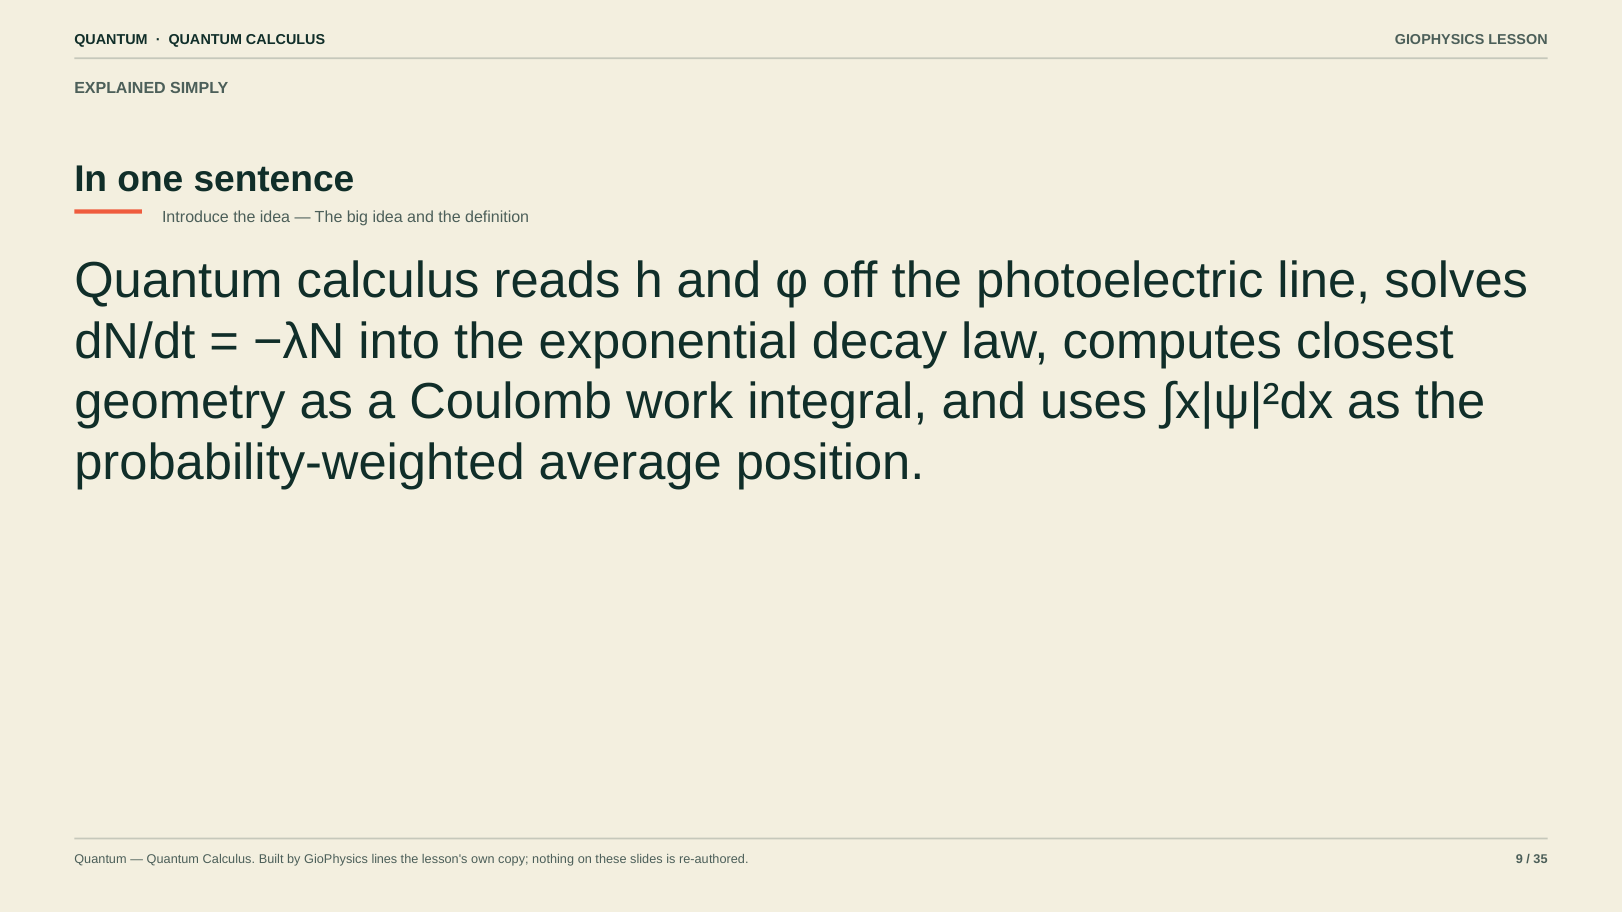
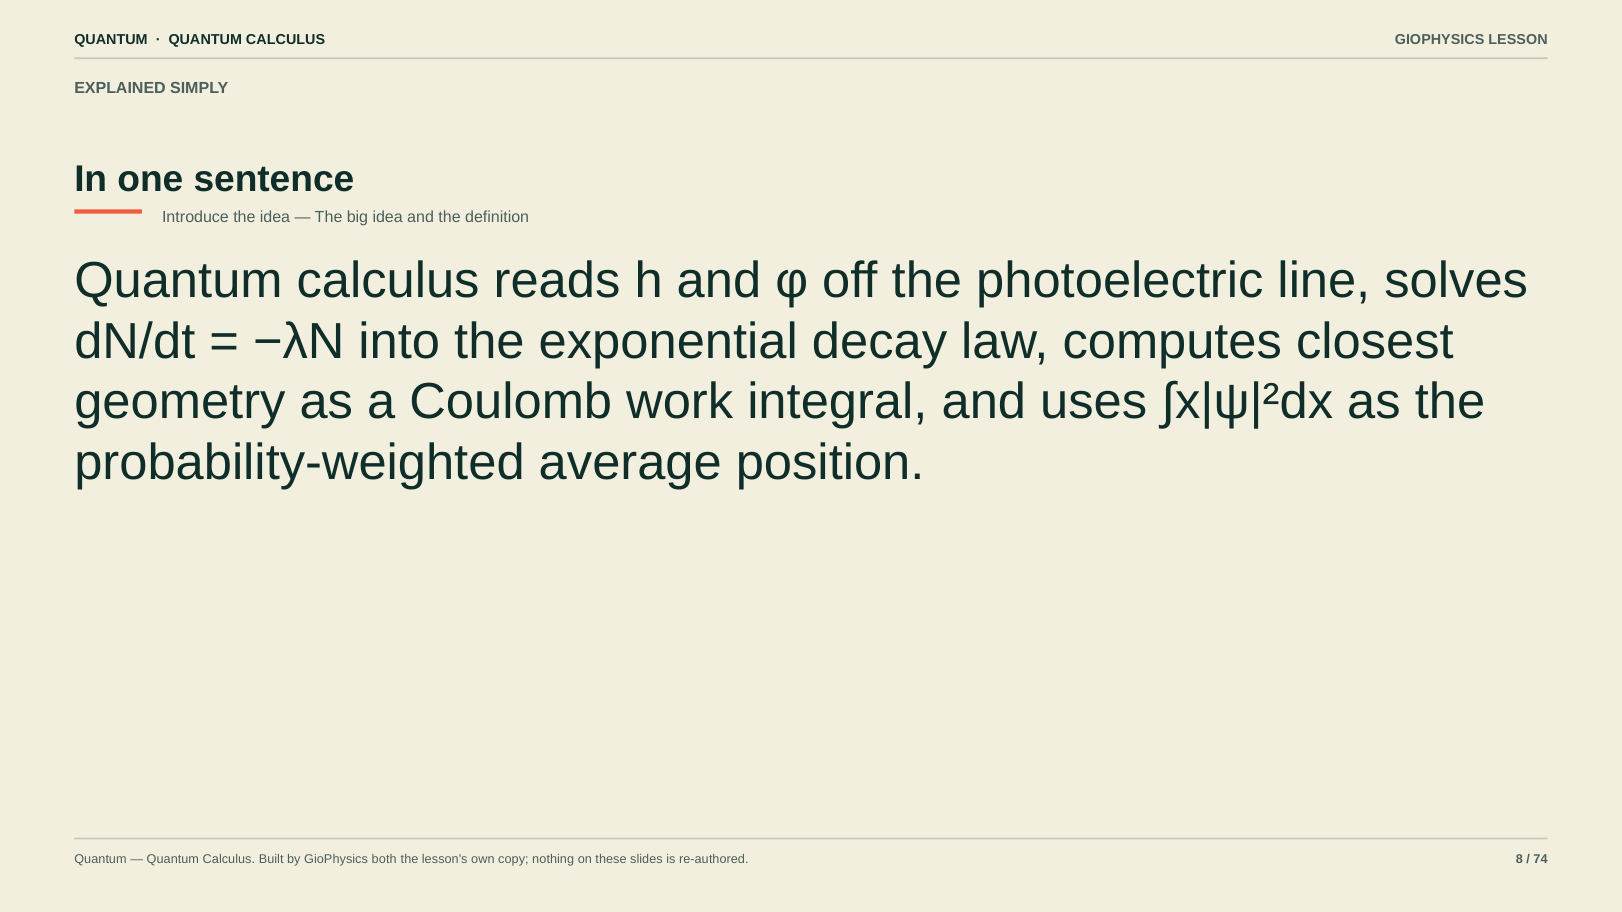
lines: lines -> both
9: 9 -> 8
35: 35 -> 74
